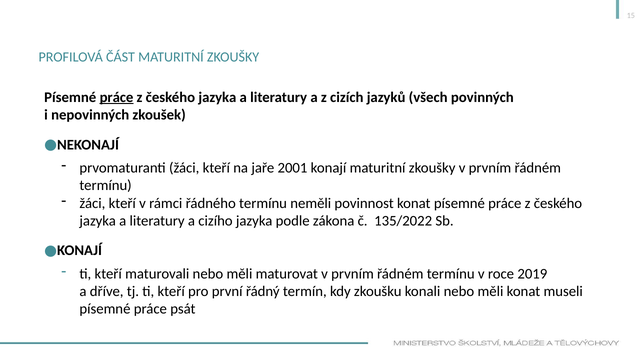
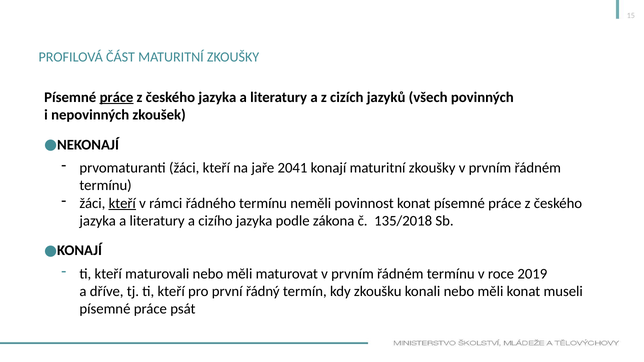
2001: 2001 -> 2041
kteří at (122, 203) underline: none -> present
135/2022: 135/2022 -> 135/2018
